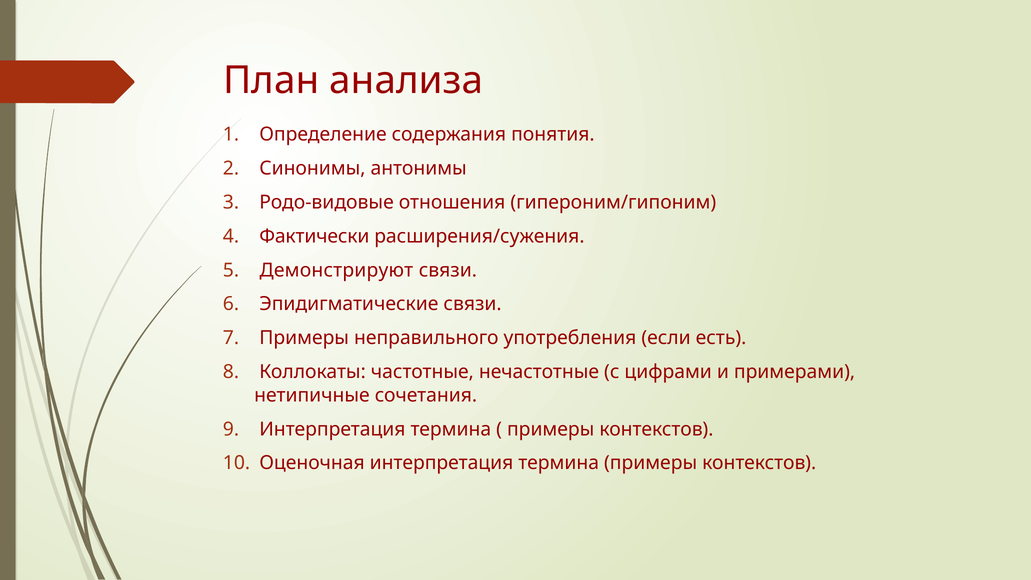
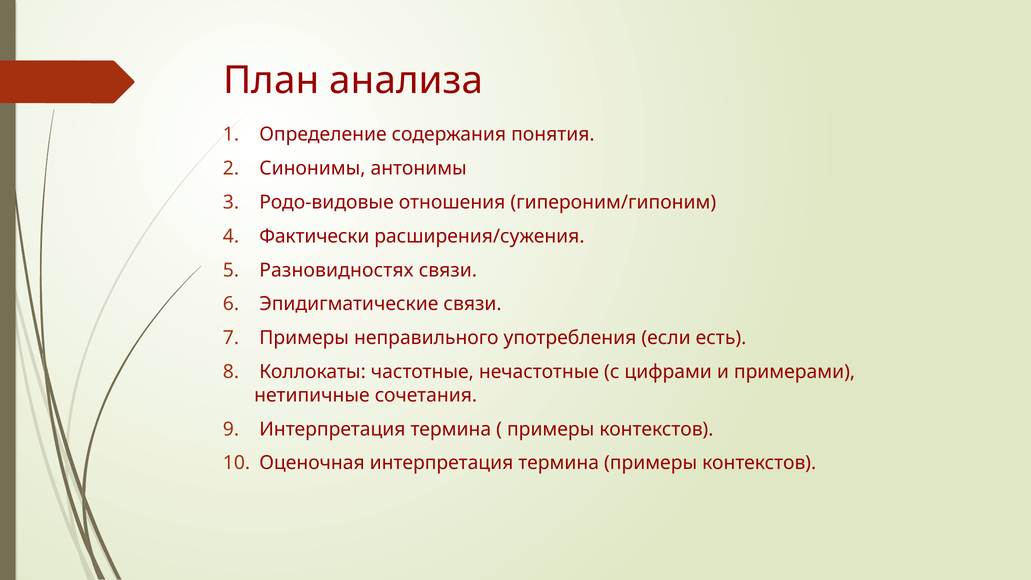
Демонстрируют: Демонстрируют -> Разновидностях
